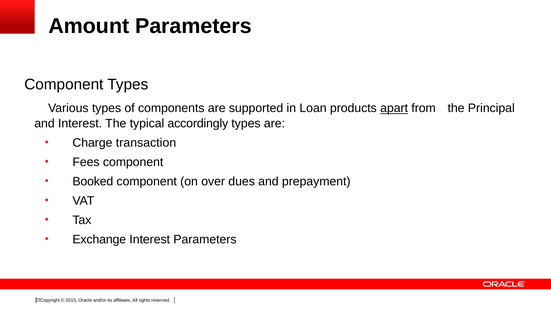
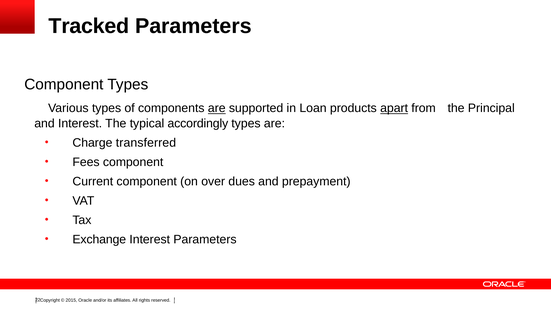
Amount: Amount -> Tracked
are at (217, 108) underline: none -> present
transaction: transaction -> transferred
Booked: Booked -> Current
